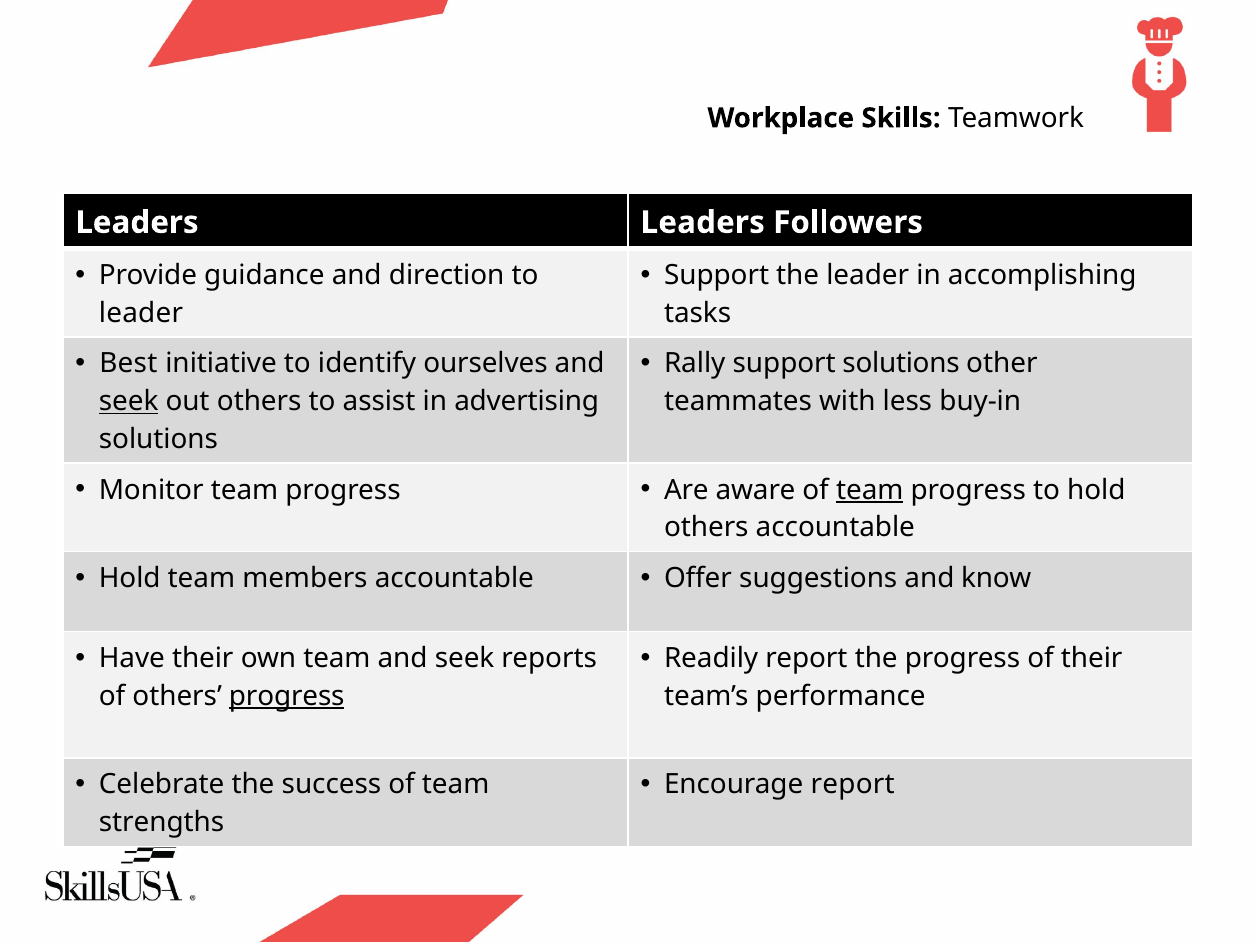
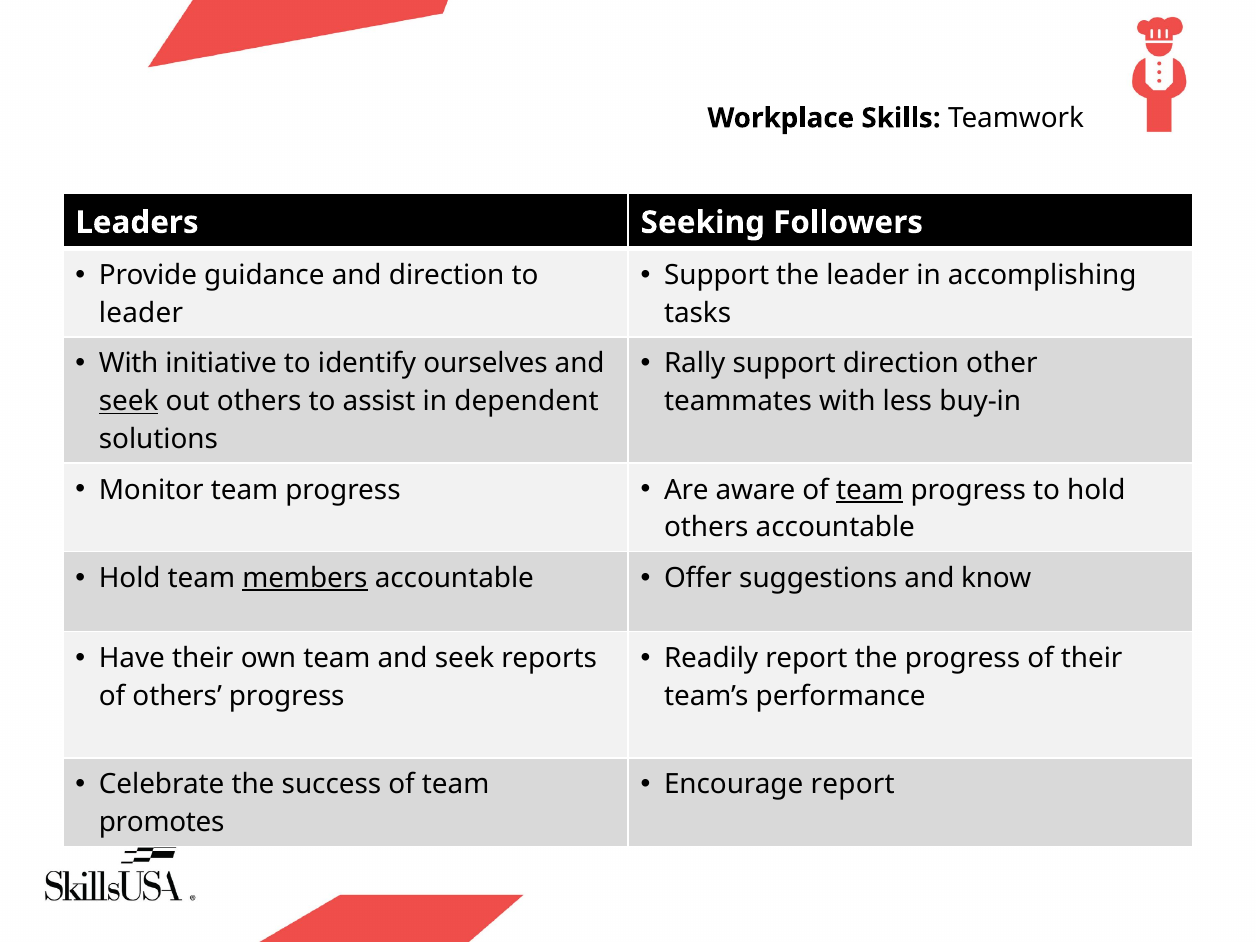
Leaders Leaders: Leaders -> Seeking
Best at (128, 364): Best -> With
support solutions: solutions -> direction
advertising: advertising -> dependent
members underline: none -> present
progress at (287, 696) underline: present -> none
strengths: strengths -> promotes
